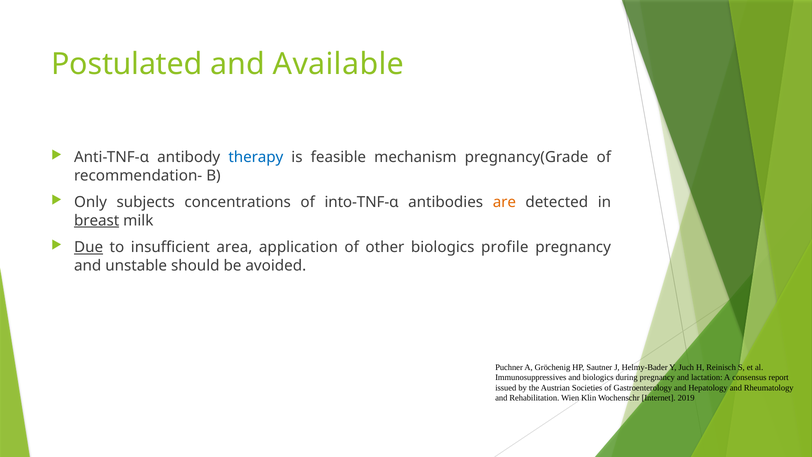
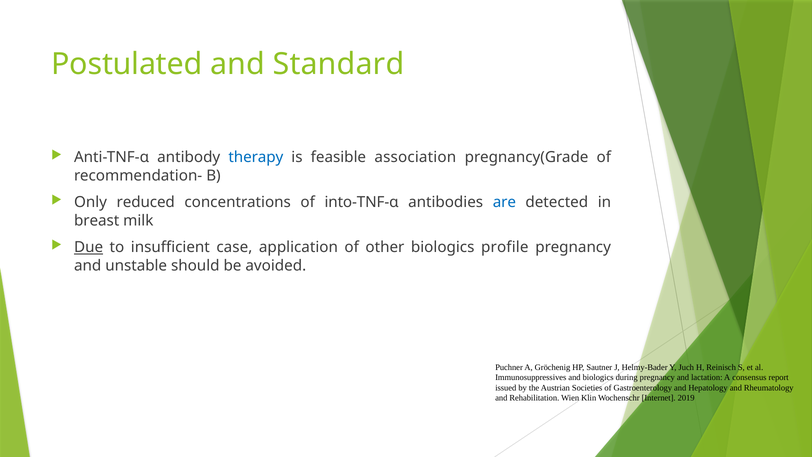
Available: Available -> Standard
mechanism: mechanism -> association
subjects: subjects -> reduced
are colour: orange -> blue
breast underline: present -> none
area: area -> case
